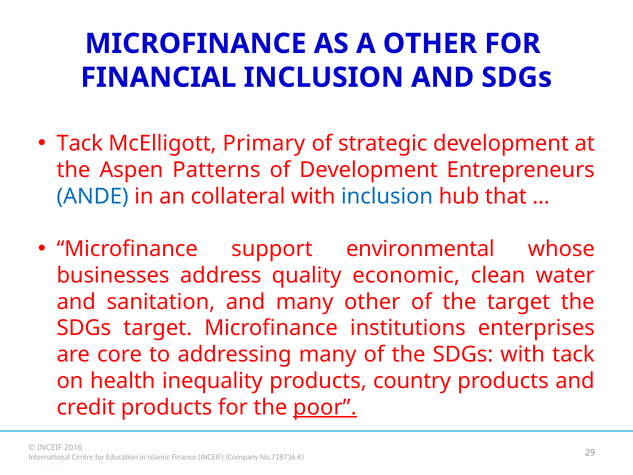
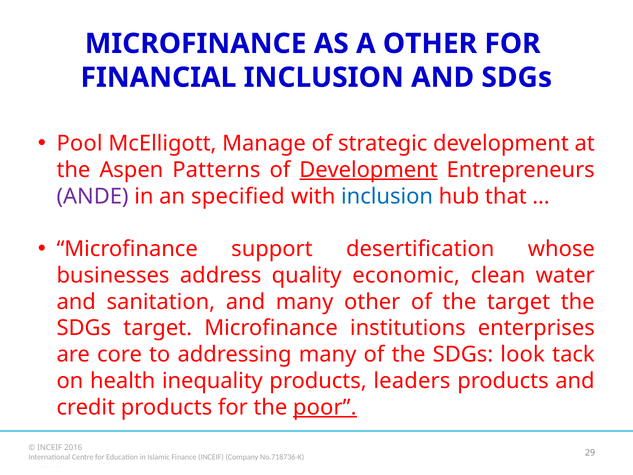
Tack at (80, 143): Tack -> Pool
Primary: Primary -> Manage
Development at (368, 170) underline: none -> present
ANDE colour: blue -> purple
collateral: collateral -> specified
environmental: environmental -> desertification
SDGs with: with -> look
country: country -> leaders
